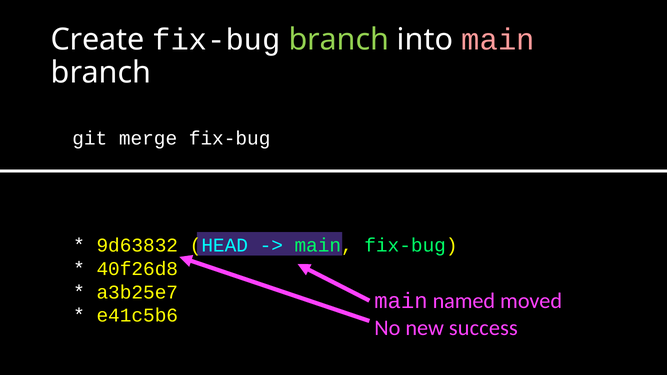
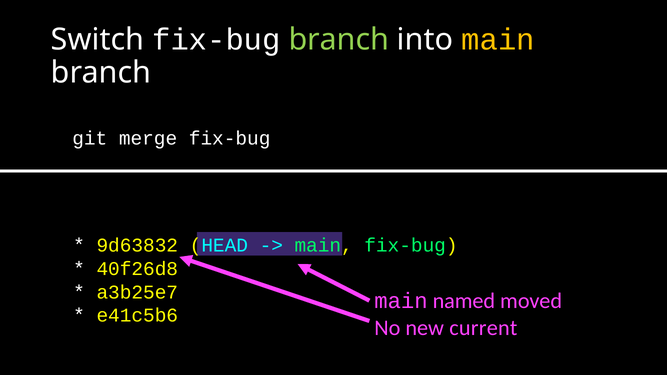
Create: Create -> Switch
main at (498, 40) colour: pink -> yellow
success: success -> current
